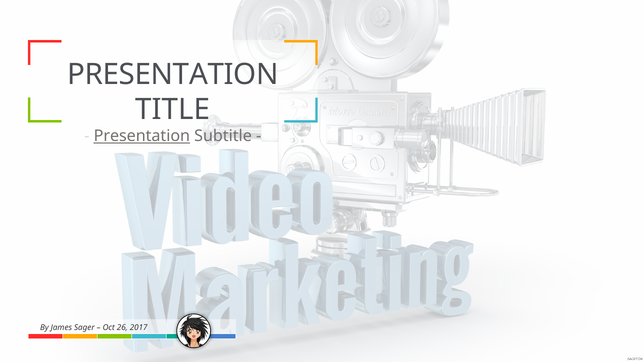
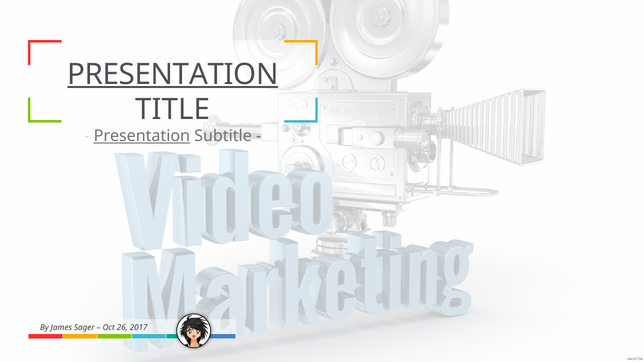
PRESENTATION at (173, 74) underline: none -> present
